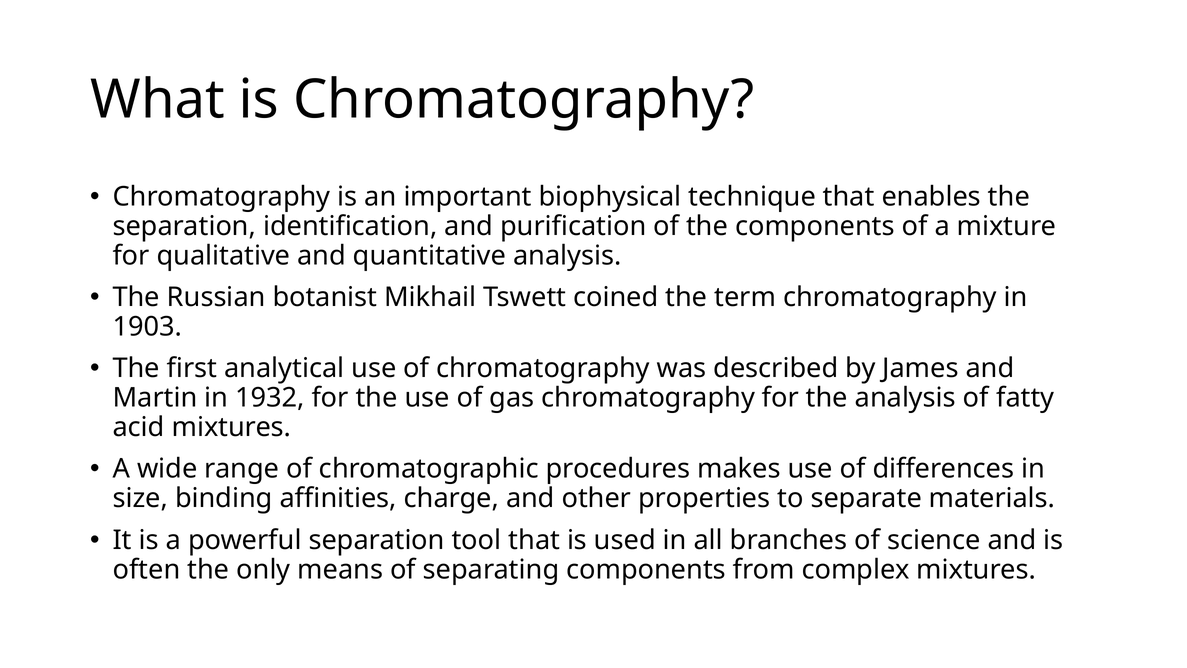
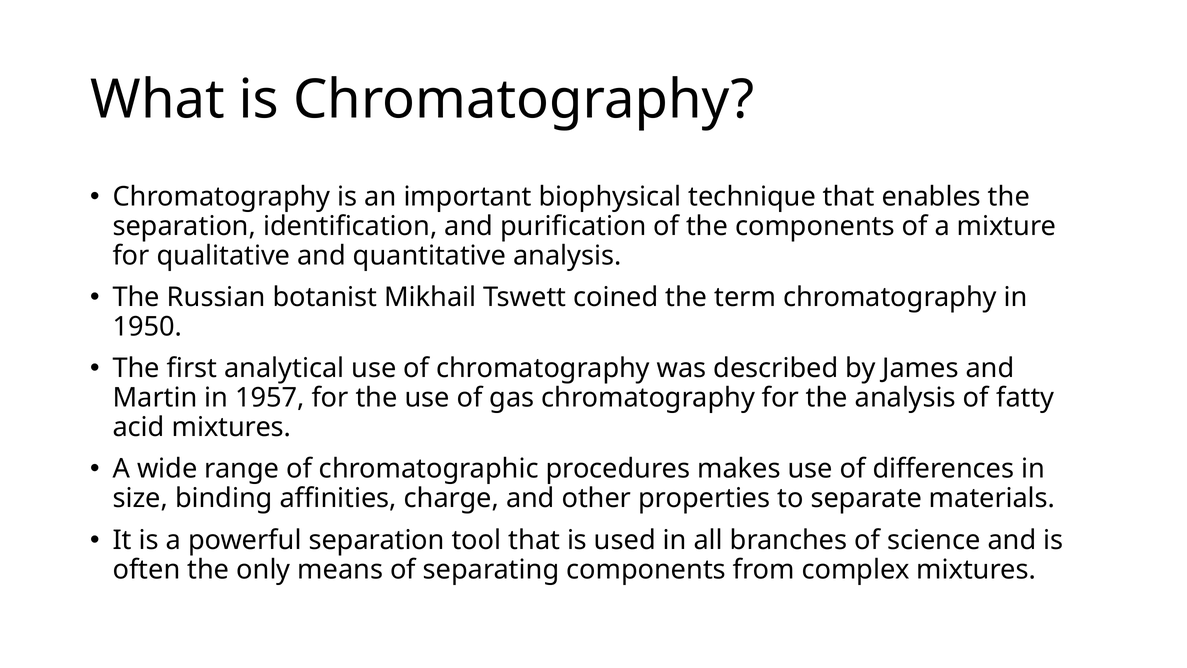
1903: 1903 -> 1950
1932: 1932 -> 1957
